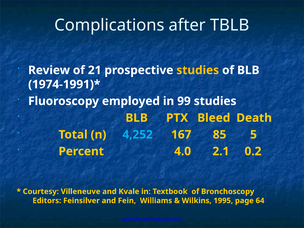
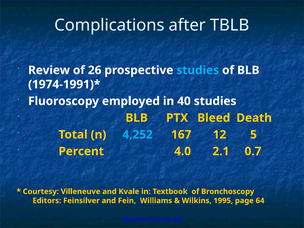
21: 21 -> 26
studies at (198, 70) colour: yellow -> light blue
99: 99 -> 40
85: 85 -> 12
0.2: 0.2 -> 0.7
